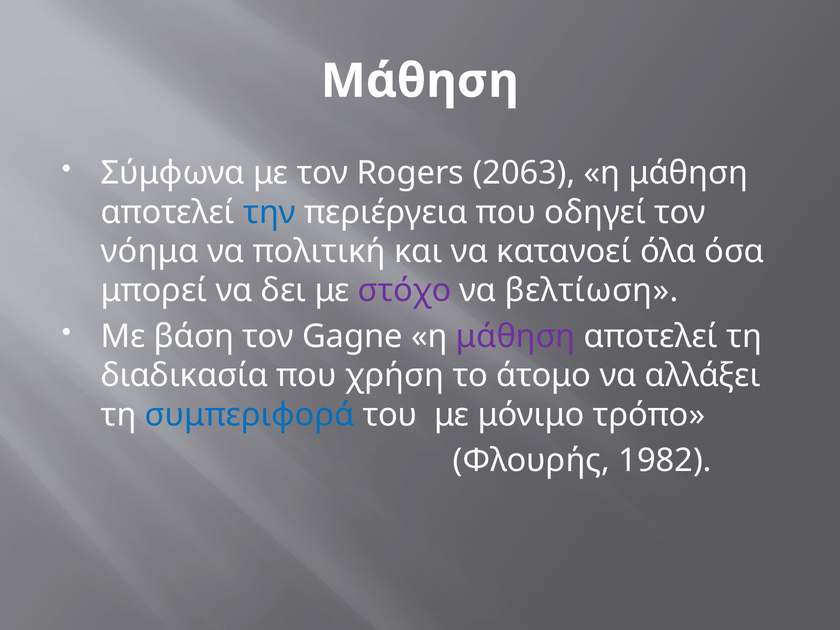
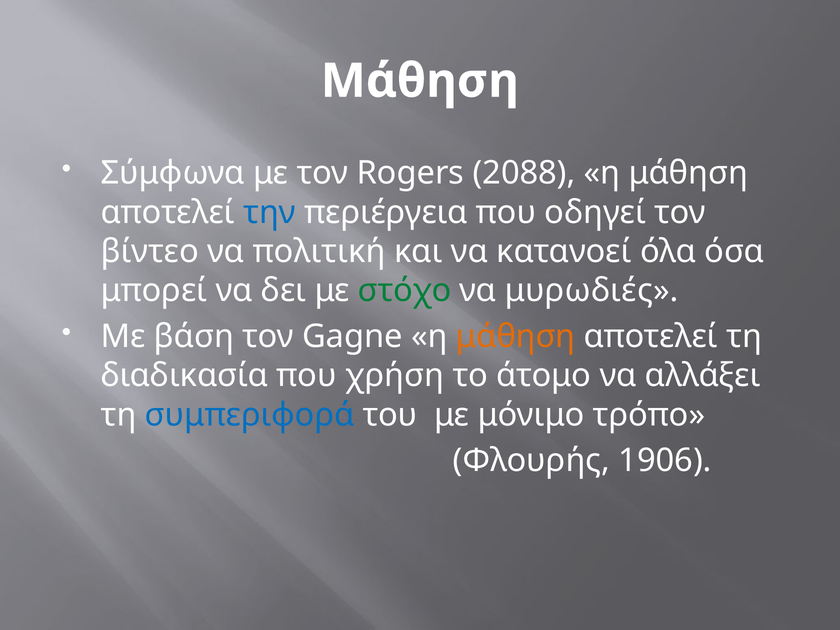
2063: 2063 -> 2088
νόημα: νόημα -> βίντεο
στόχο colour: purple -> green
βελτίωση: βελτίωση -> μυρωδιές
μάθηση at (516, 336) colour: purple -> orange
1982: 1982 -> 1906
